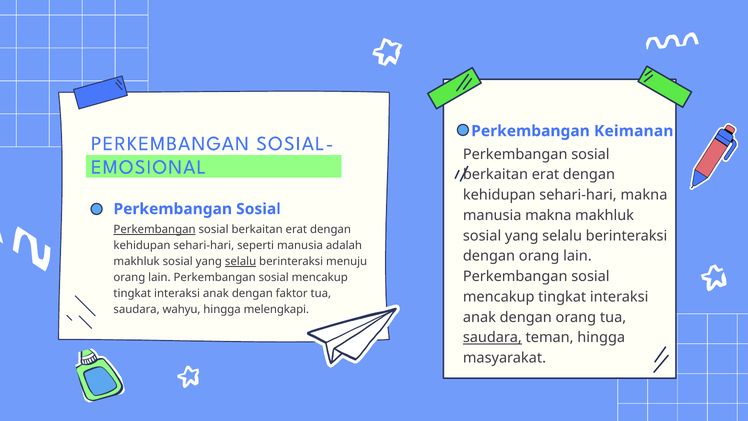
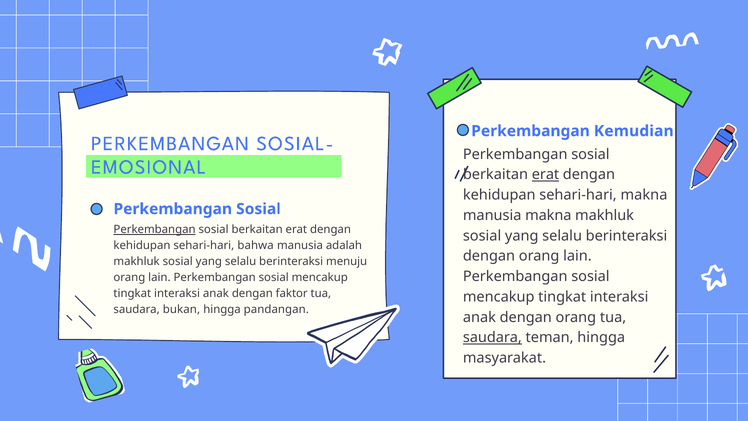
Keimanan: Keimanan -> Kemudian
erat at (546, 175) underline: none -> present
seperti: seperti -> bahwa
selalu at (241, 261) underline: present -> none
wahyu: wahyu -> bukan
melengkapi: melengkapi -> pandangan
